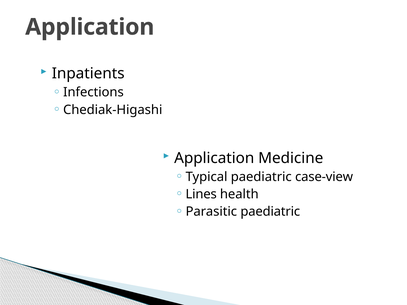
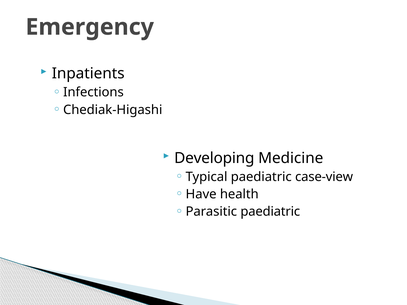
Application at (90, 27): Application -> Emergency
Application at (214, 158): Application -> Developing
Lines: Lines -> Have
